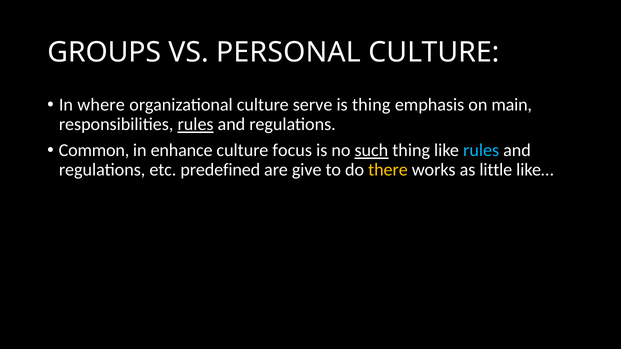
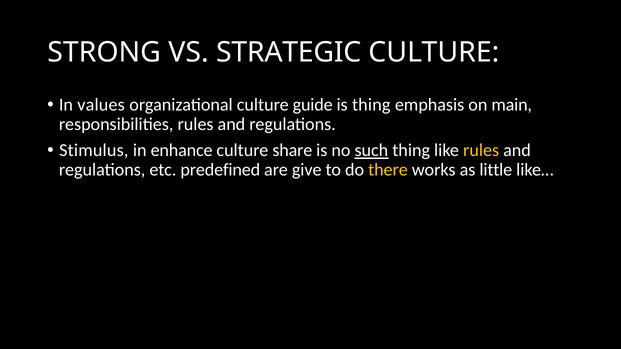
GROUPS: GROUPS -> STRONG
PERSONAL: PERSONAL -> STRATEGIC
where: where -> values
serve: serve -> guide
rules at (196, 125) underline: present -> none
Common: Common -> Stimulus
focus: focus -> share
rules at (481, 151) colour: light blue -> yellow
